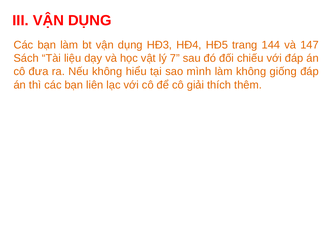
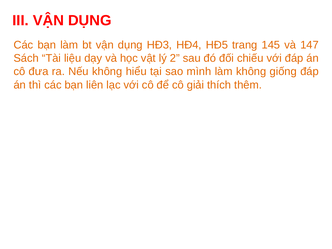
144: 144 -> 145
7: 7 -> 2
